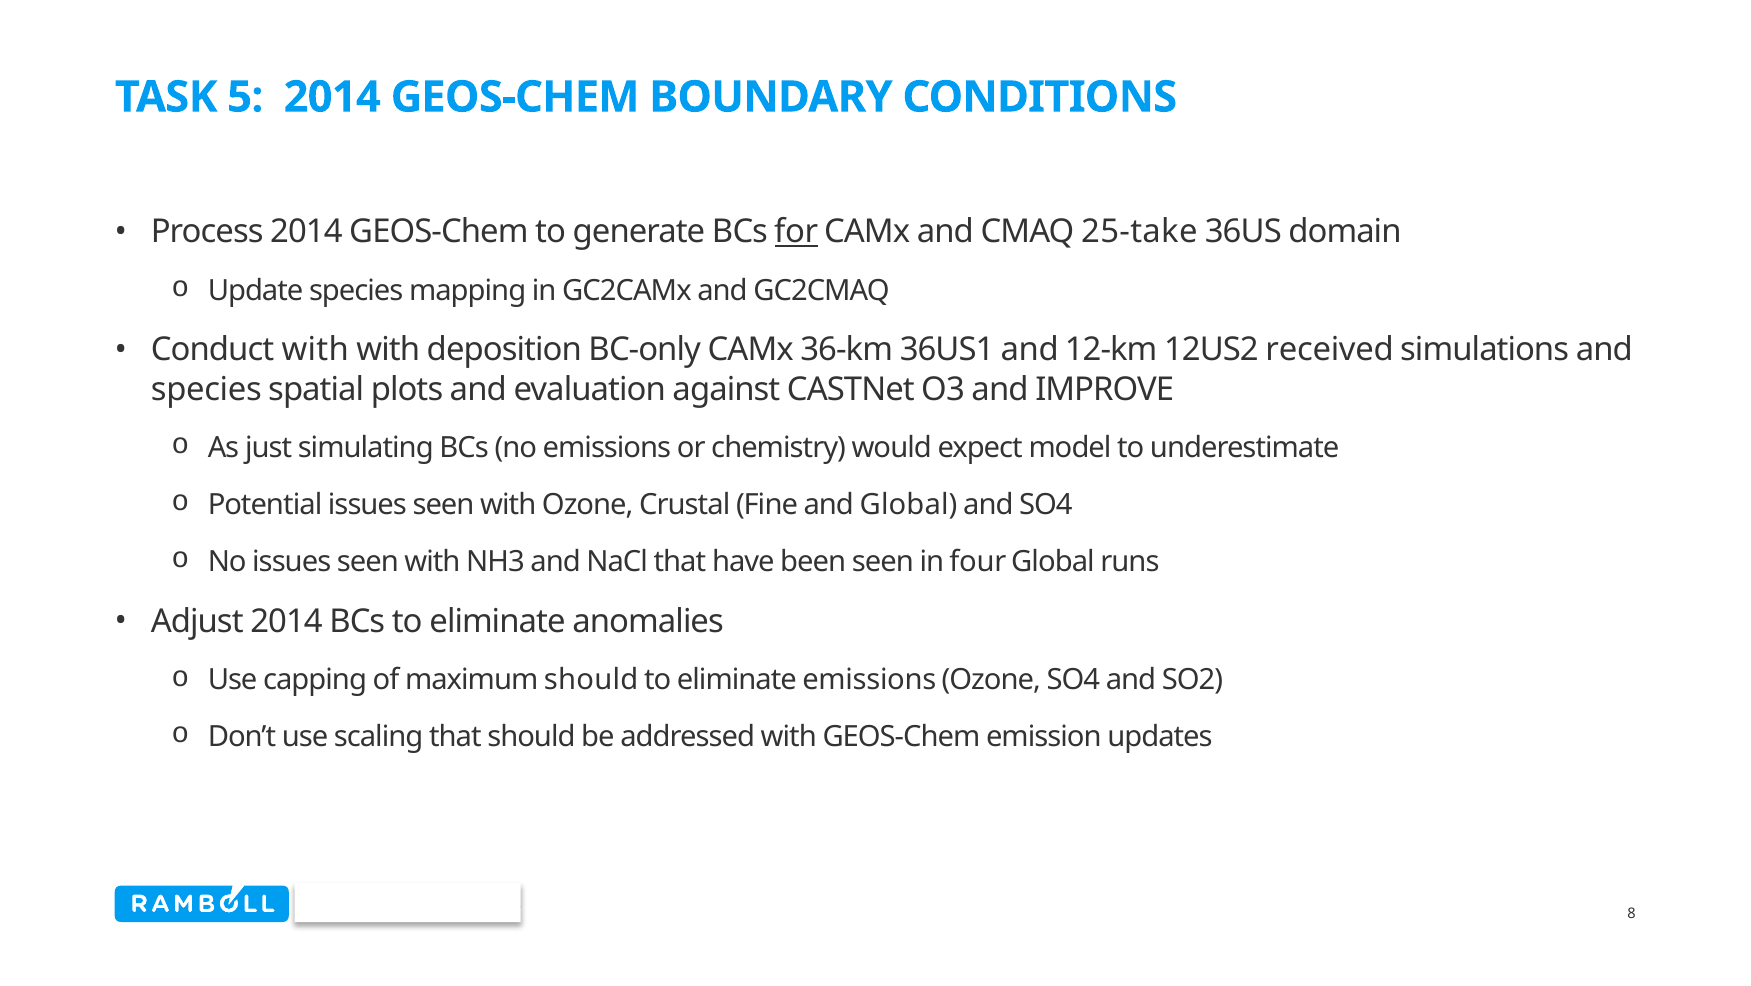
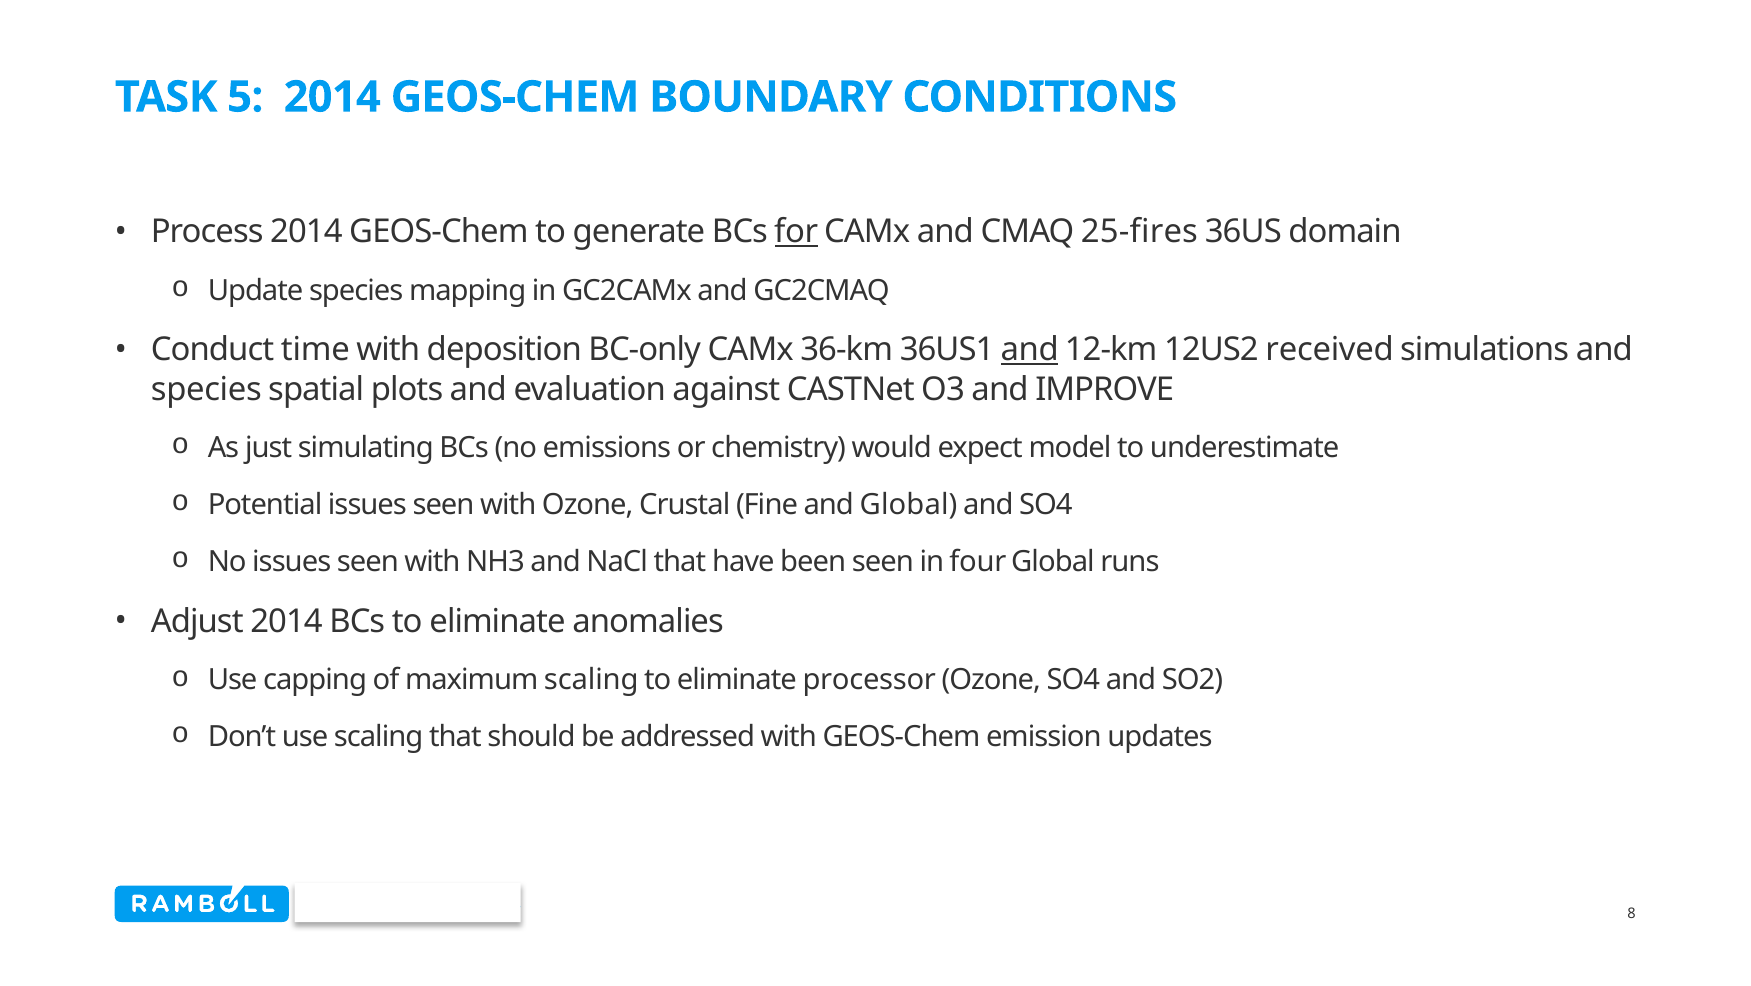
25-take: 25-take -> 25-fires
Conduct with: with -> time
and at (1030, 350) underline: none -> present
maximum should: should -> scaling
eliminate emissions: emissions -> processor
